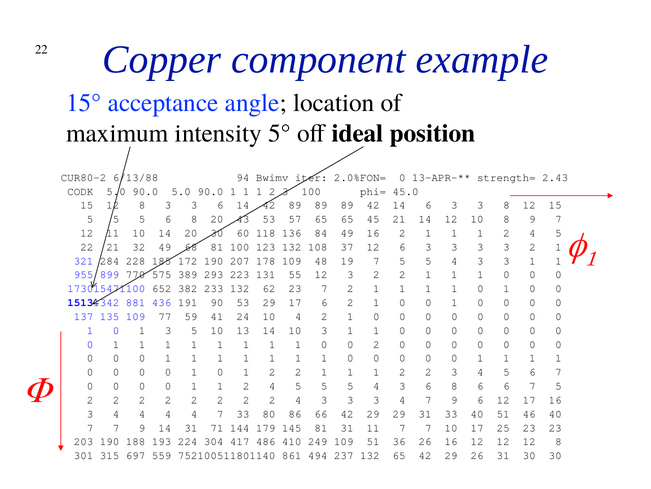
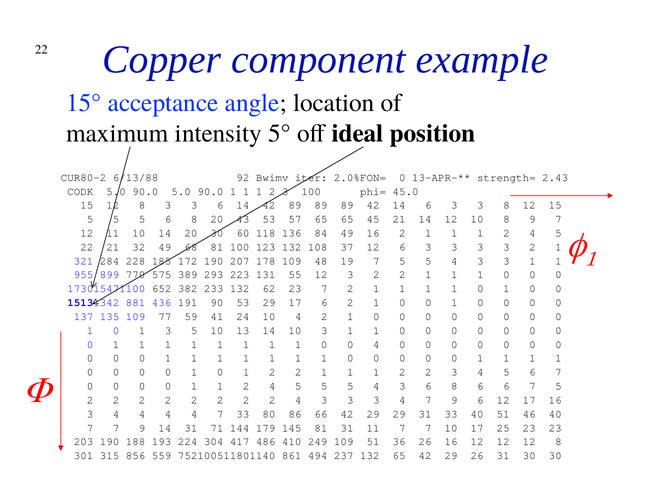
94: 94 -> 92
0 2: 2 -> 4
697: 697 -> 856
